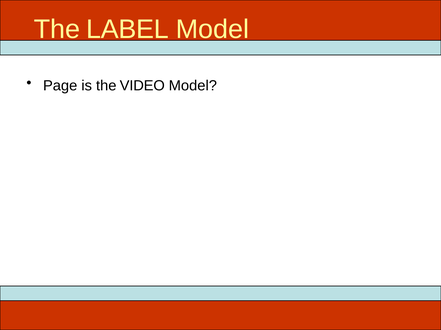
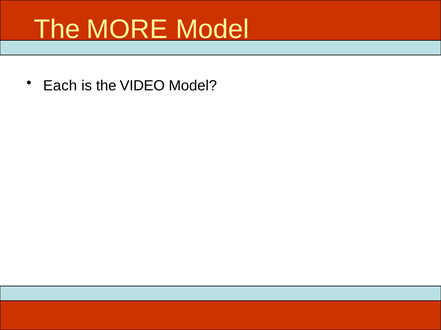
LABEL: LABEL -> MORE
Page: Page -> Each
